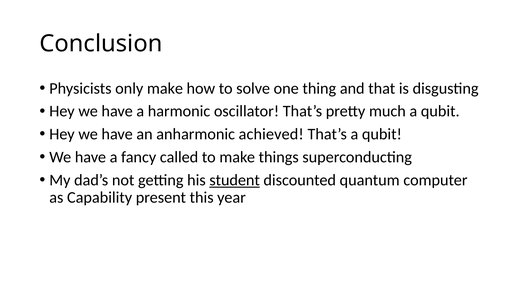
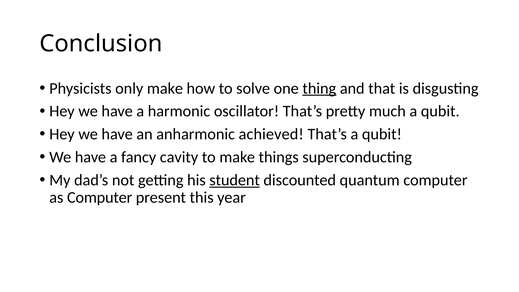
thing underline: none -> present
called: called -> cavity
as Capability: Capability -> Computer
